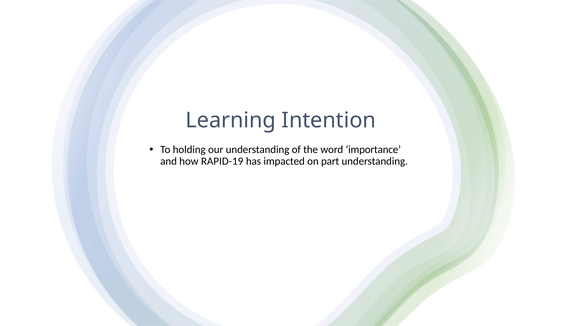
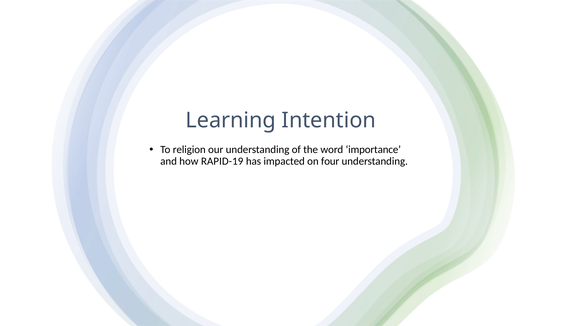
holding: holding -> religion
part: part -> four
